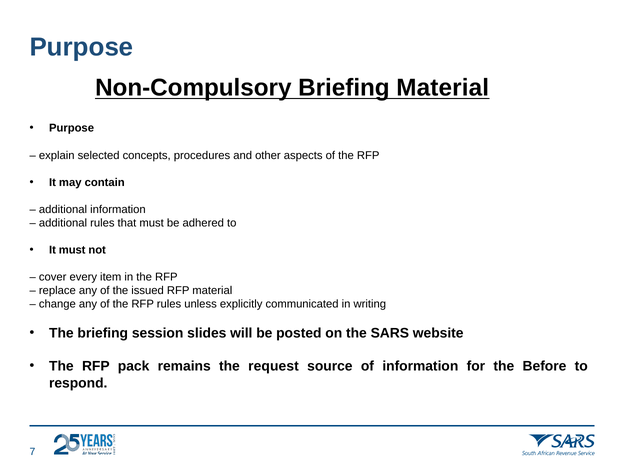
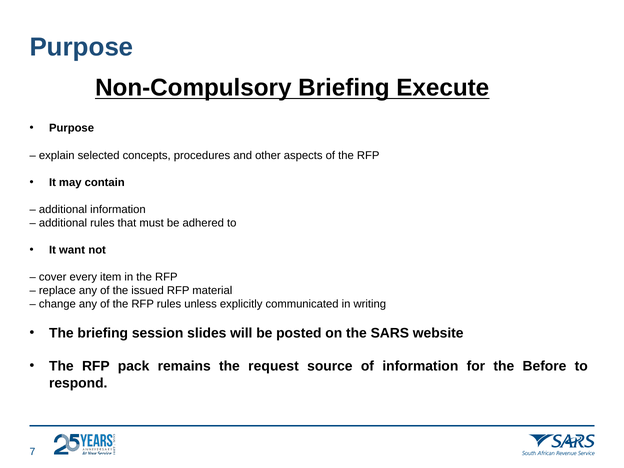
Briefing Material: Material -> Execute
It must: must -> want
